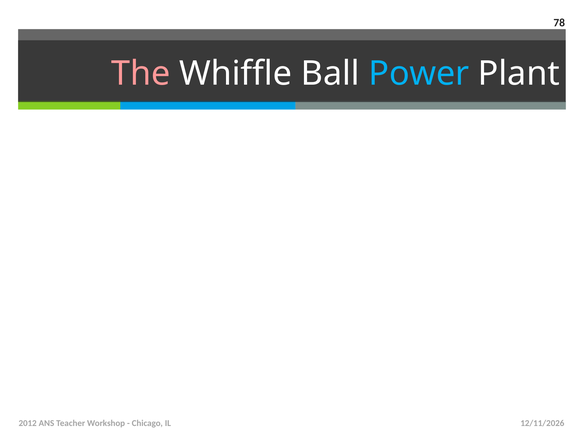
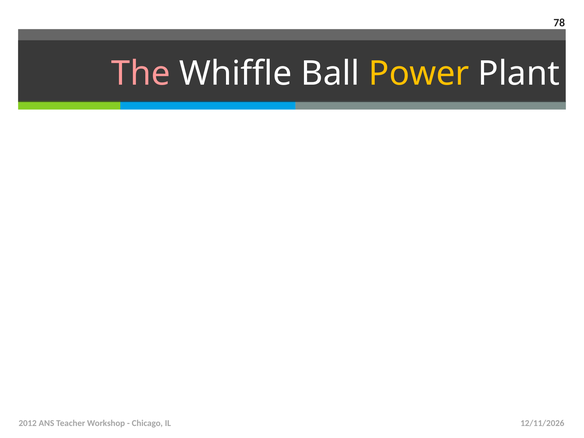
Power colour: light blue -> yellow
